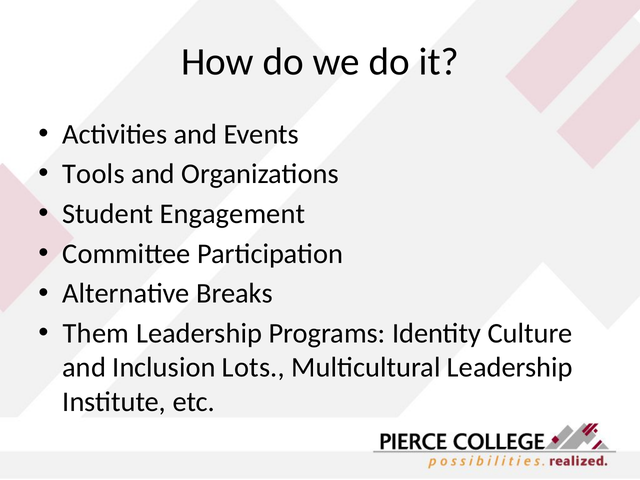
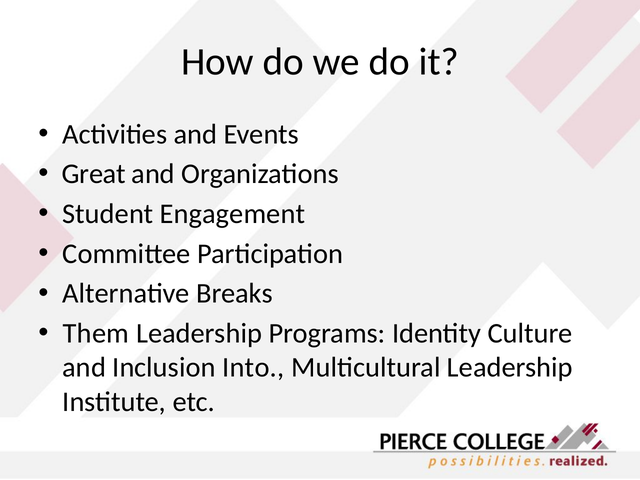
Tools: Tools -> Great
Lots: Lots -> Into
